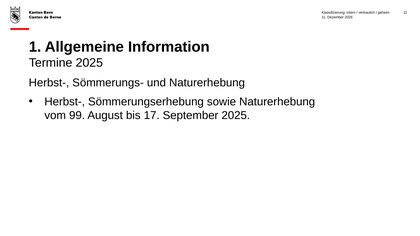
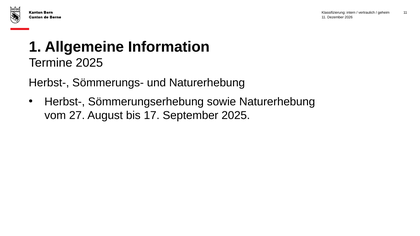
99: 99 -> 27
